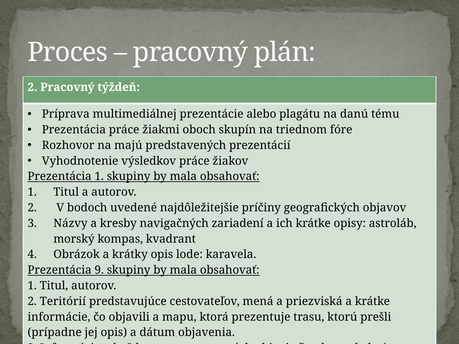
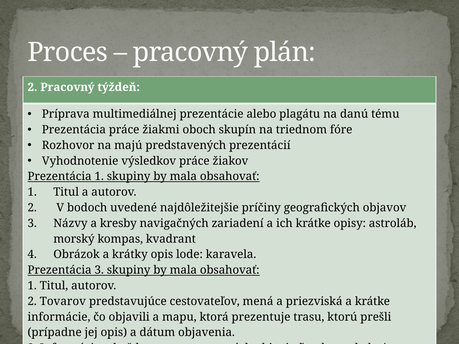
Prezentácia 9: 9 -> 3
Teritórií: Teritórií -> Tovarov
